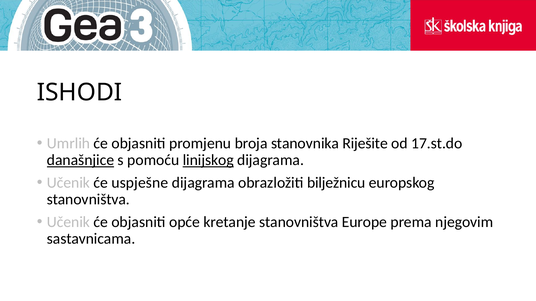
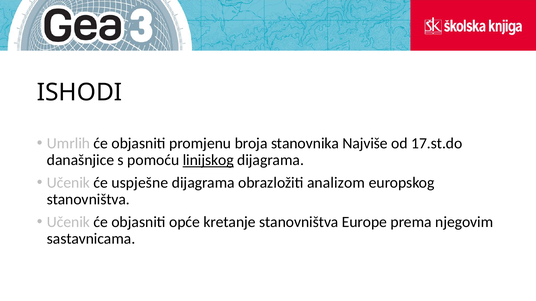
Riješite: Riješite -> Najviše
današnjice underline: present -> none
bilježnicu: bilježnicu -> analizom
